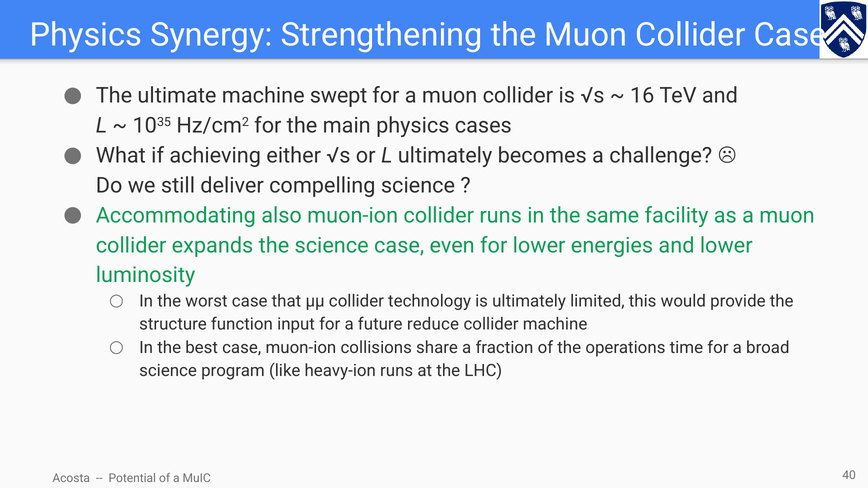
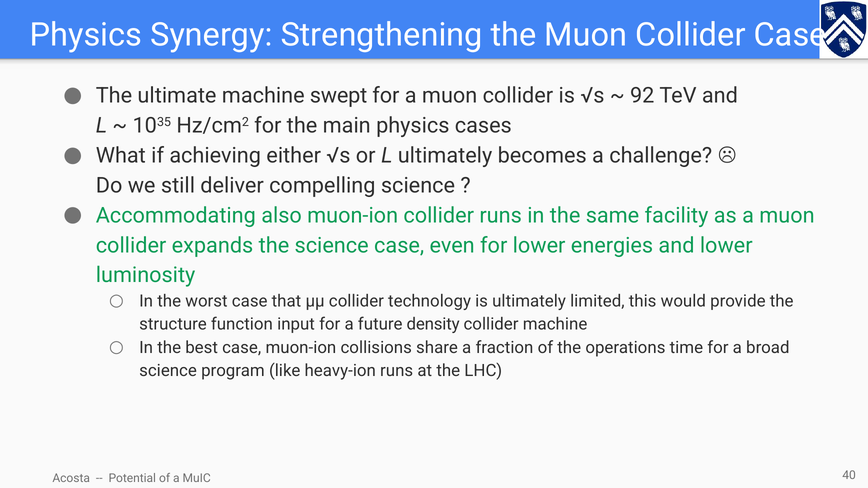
16: 16 -> 92
reduce: reduce -> density
